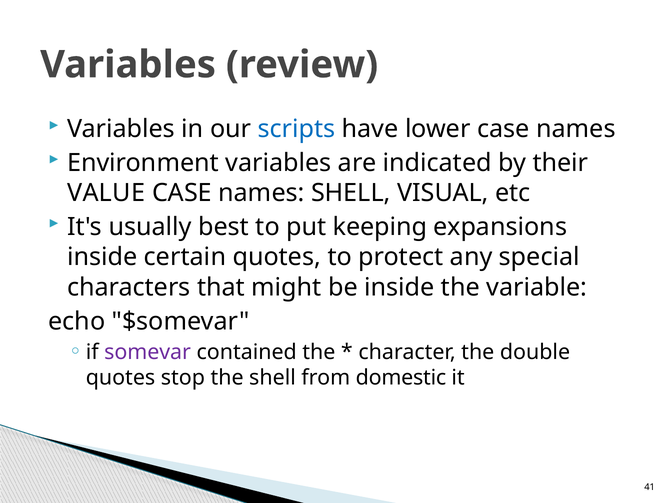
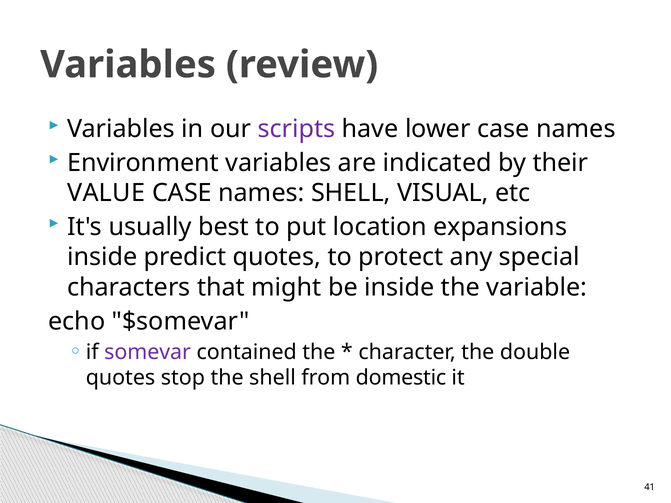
scripts colour: blue -> purple
keeping: keeping -> location
certain: certain -> predict
